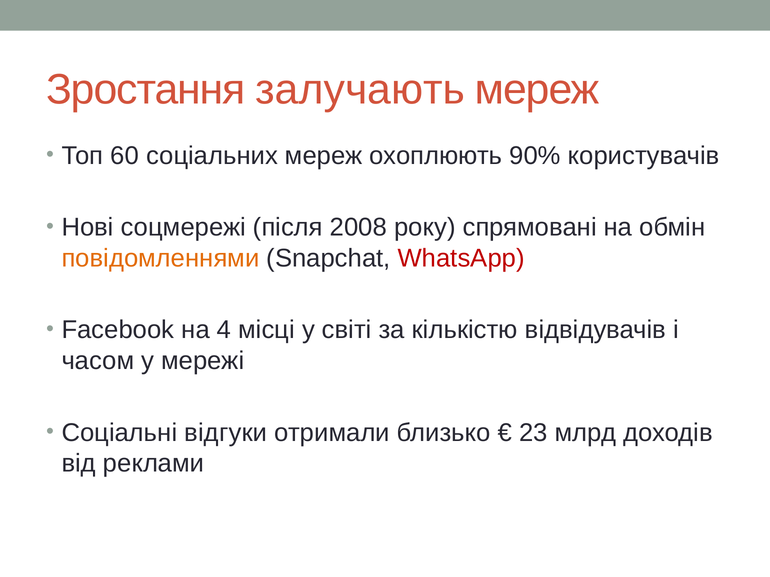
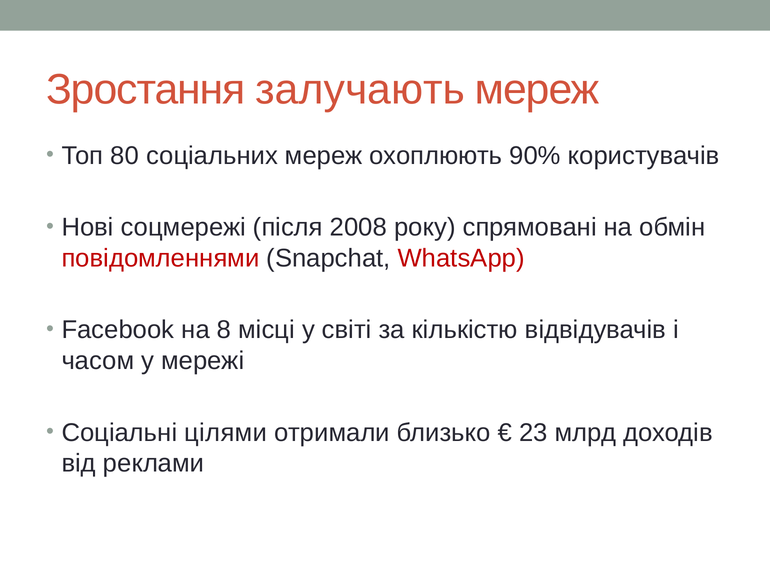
60: 60 -> 80
повідомленнями colour: orange -> red
4: 4 -> 8
відгуки: відгуки -> цілями
